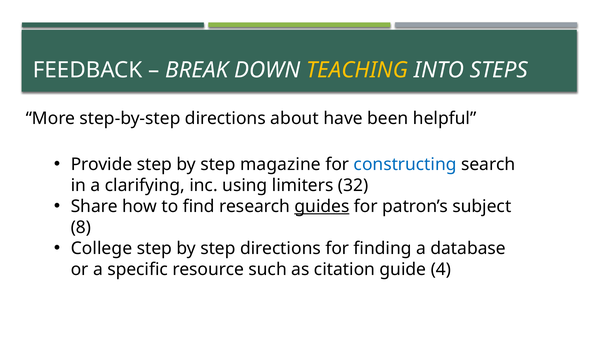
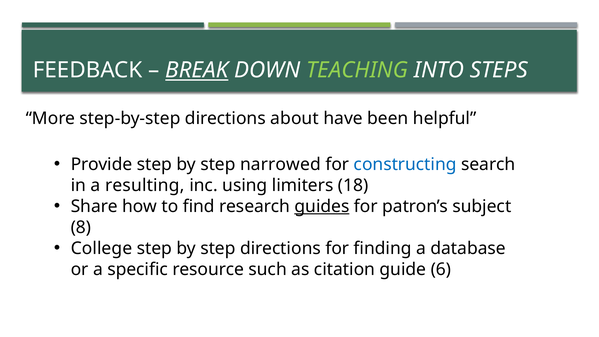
BREAK underline: none -> present
TEACHING colour: yellow -> light green
magazine: magazine -> narrowed
clarifying: clarifying -> resulting
32: 32 -> 18
4: 4 -> 6
